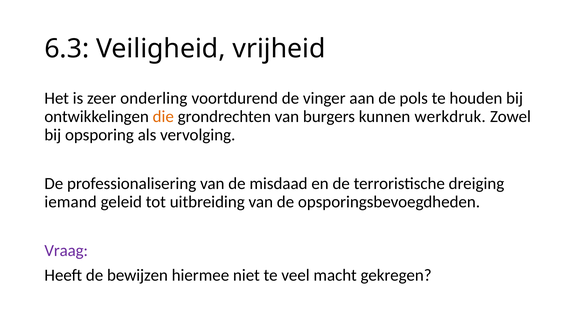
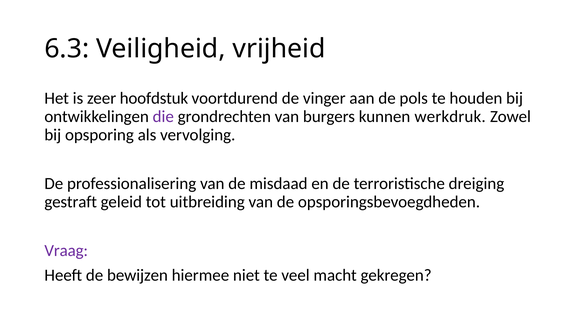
onderling: onderling -> hoofdstuk
die colour: orange -> purple
iemand: iemand -> gestraft
